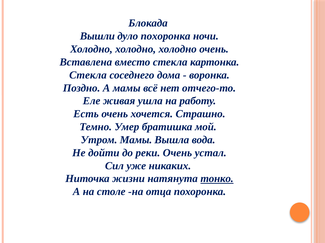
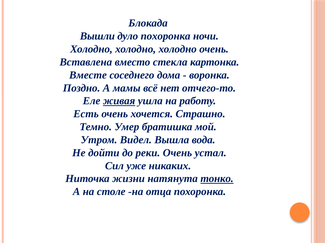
Стекла at (88, 75): Стекла -> Вместе
живая underline: none -> present
Утром Мамы: Мамы -> Видел
